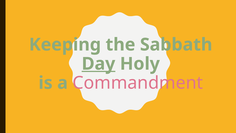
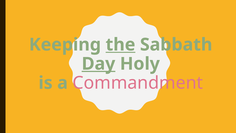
the underline: none -> present
